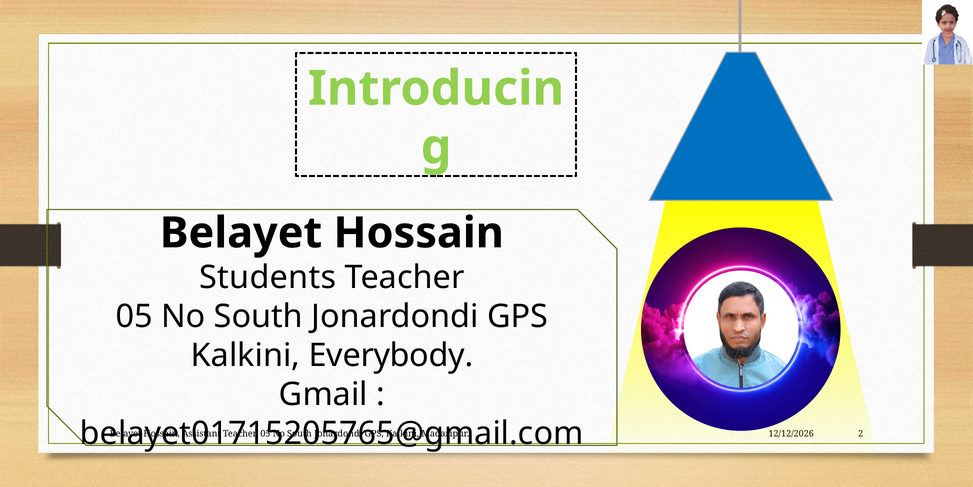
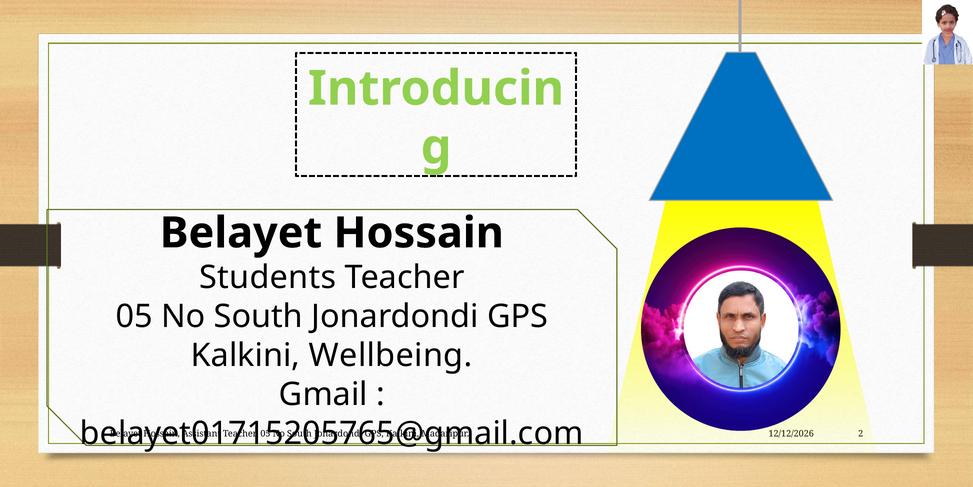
Everybody: Everybody -> Wellbeing
